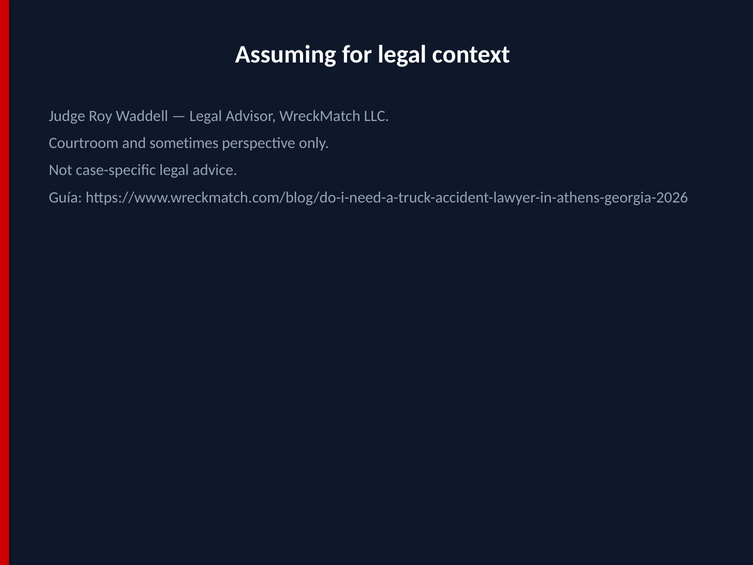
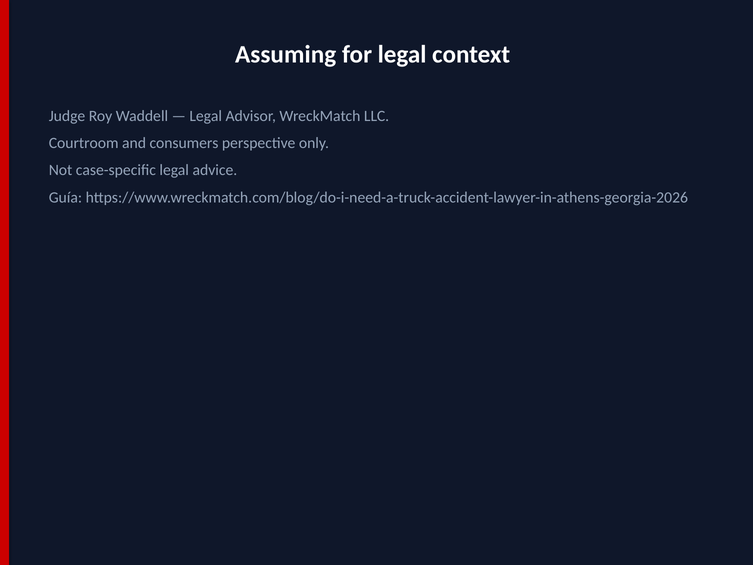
sometimes: sometimes -> consumers
